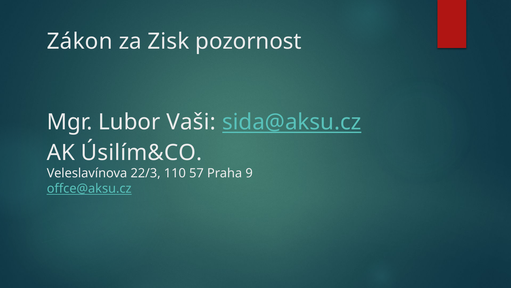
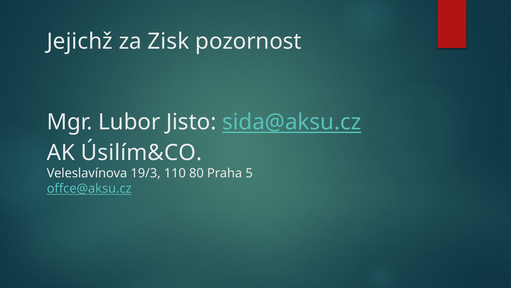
Zákon: Zákon -> Jejichž
Vaši: Vaši -> Jisto
22/3: 22/3 -> 19/3
57: 57 -> 80
9: 9 -> 5
